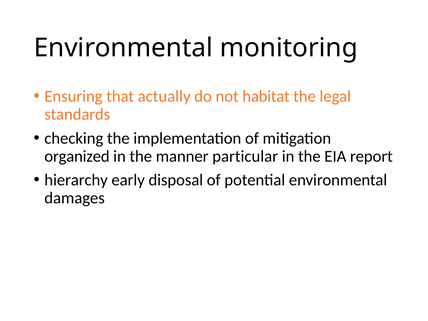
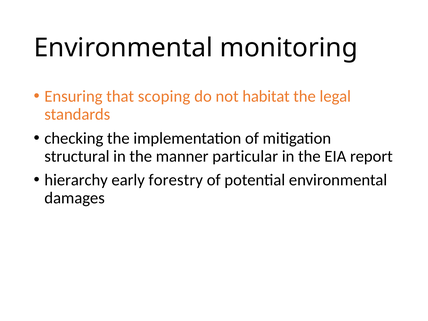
actually: actually -> scoping
organized: organized -> structural
disposal: disposal -> forestry
